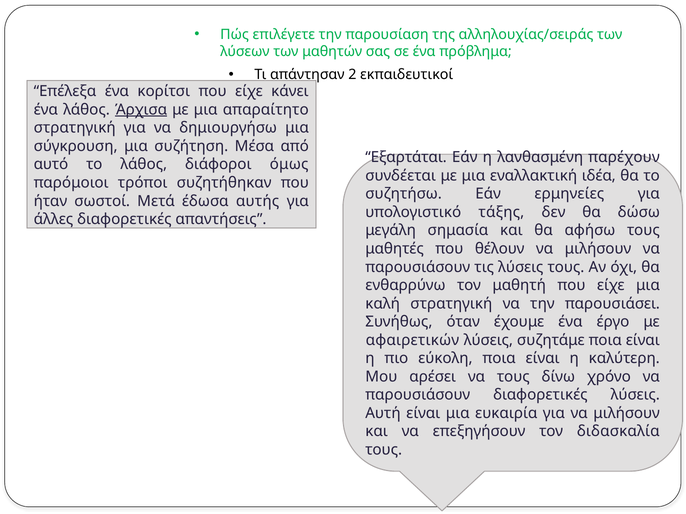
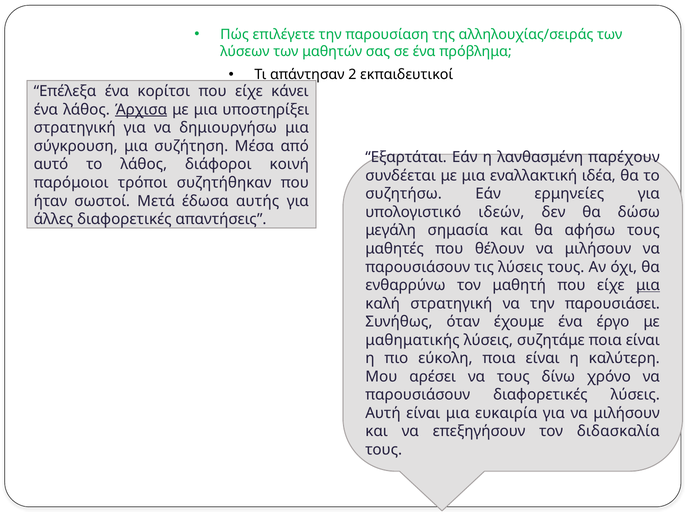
απαραίτητο: απαραίτητο -> υποστηρίξει
όμως: όμως -> κοινή
τάξης: τάξης -> ιδεών
μια at (648, 286) underline: none -> present
αφαιρετικών: αφαιρετικών -> μαθηματικής
